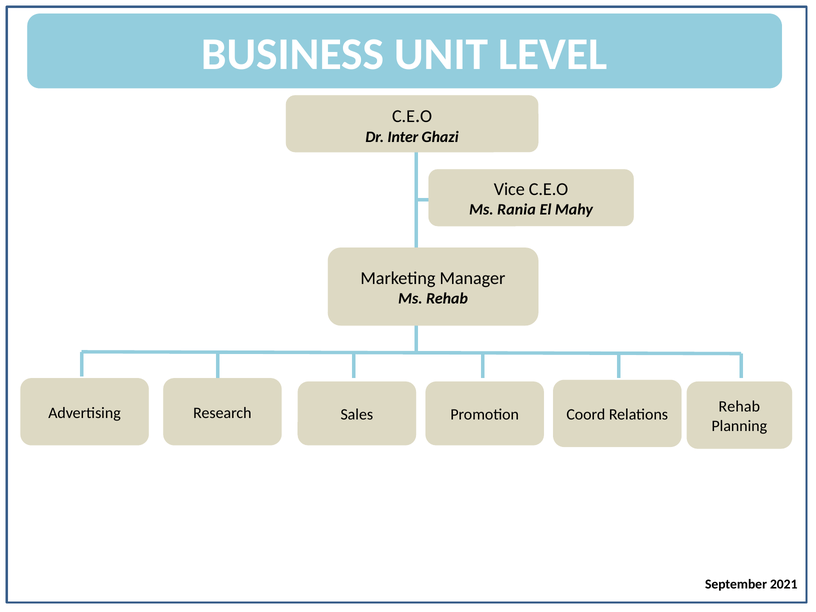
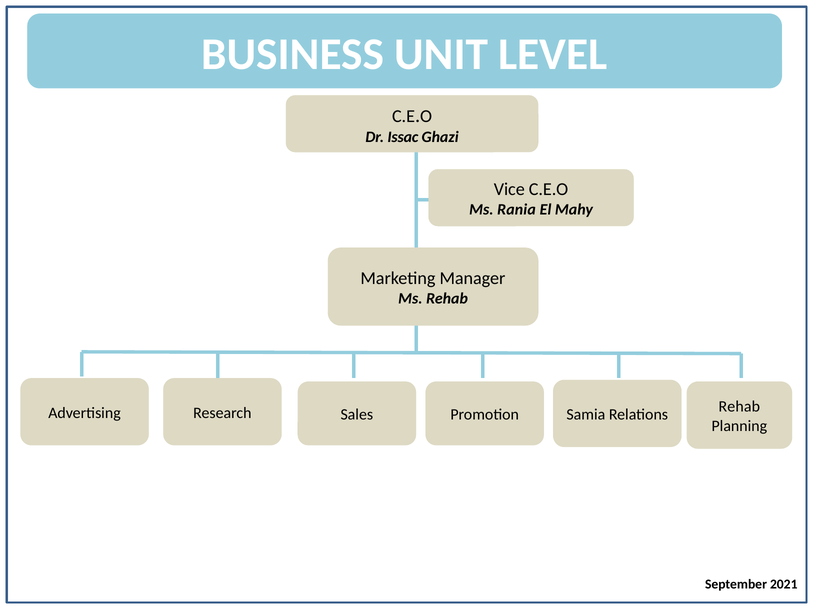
Inter: Inter -> Issac
Coord: Coord -> Samia
